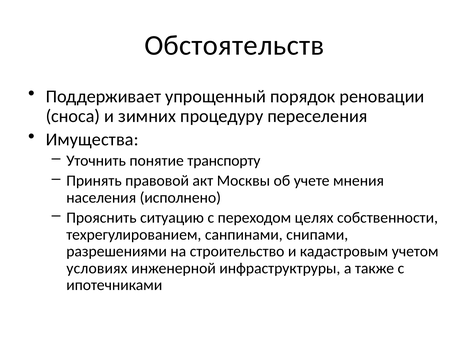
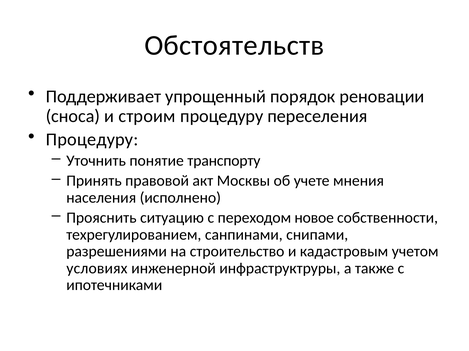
зимних: зимних -> строим
Имущества at (92, 140): Имущества -> Процедуру
целях: целях -> новое
